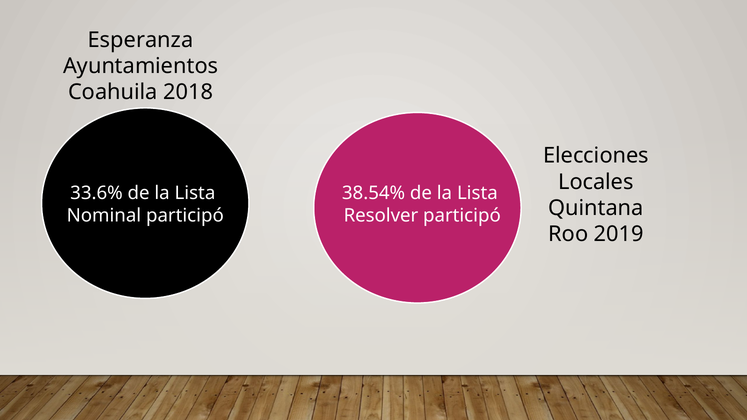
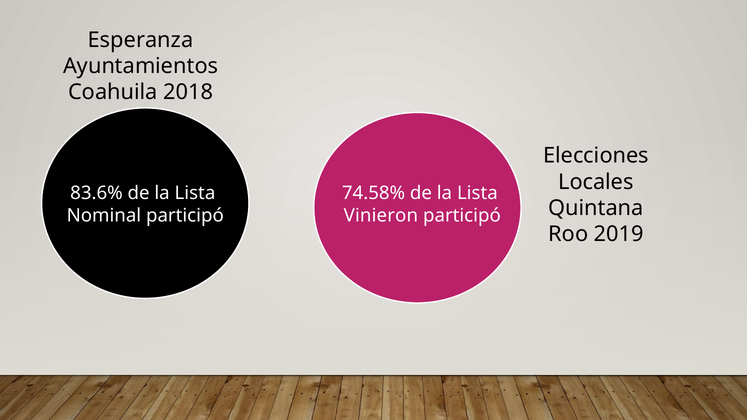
33.6%: 33.6% -> 83.6%
38.54%: 38.54% -> 74.58%
Resolver: Resolver -> Vinieron
